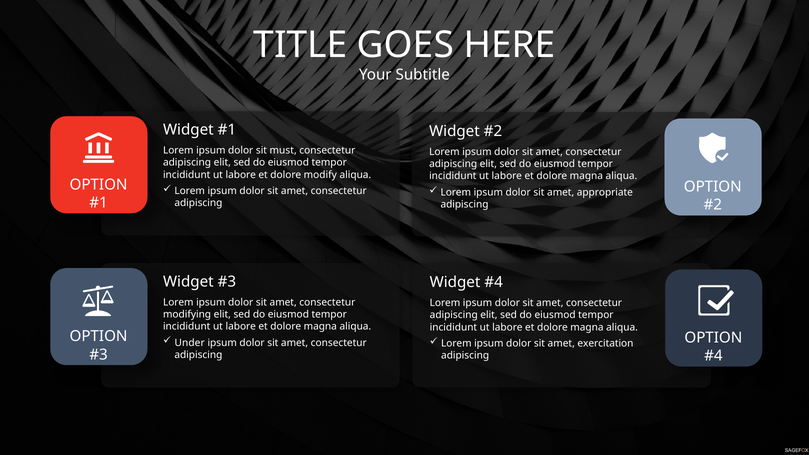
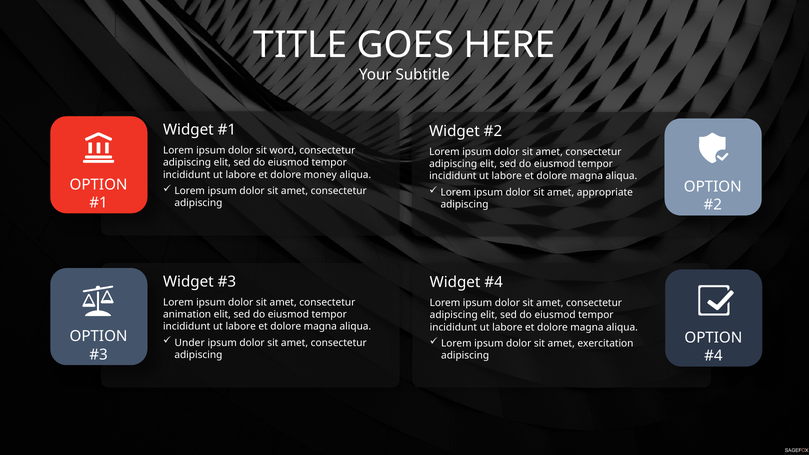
must: must -> word
modify: modify -> money
modifying: modifying -> animation
